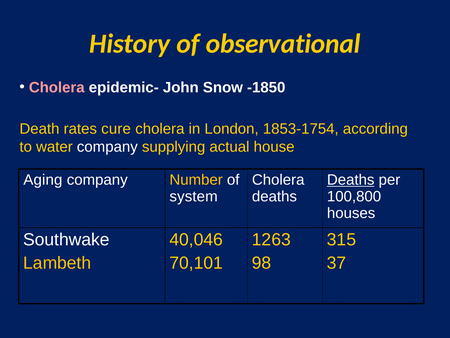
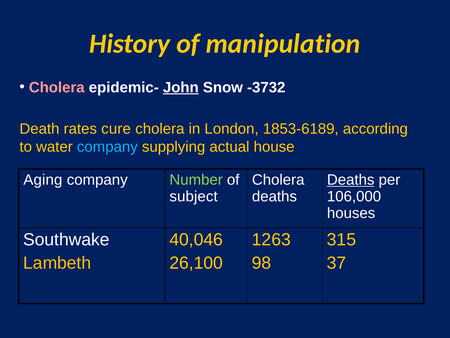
observational: observational -> manipulation
John underline: none -> present
-1850: -1850 -> -3732
1853-1754: 1853-1754 -> 1853-6189
company at (107, 147) colour: white -> light blue
Number colour: yellow -> light green
system: system -> subject
100,800: 100,800 -> 106,000
70,101: 70,101 -> 26,100
